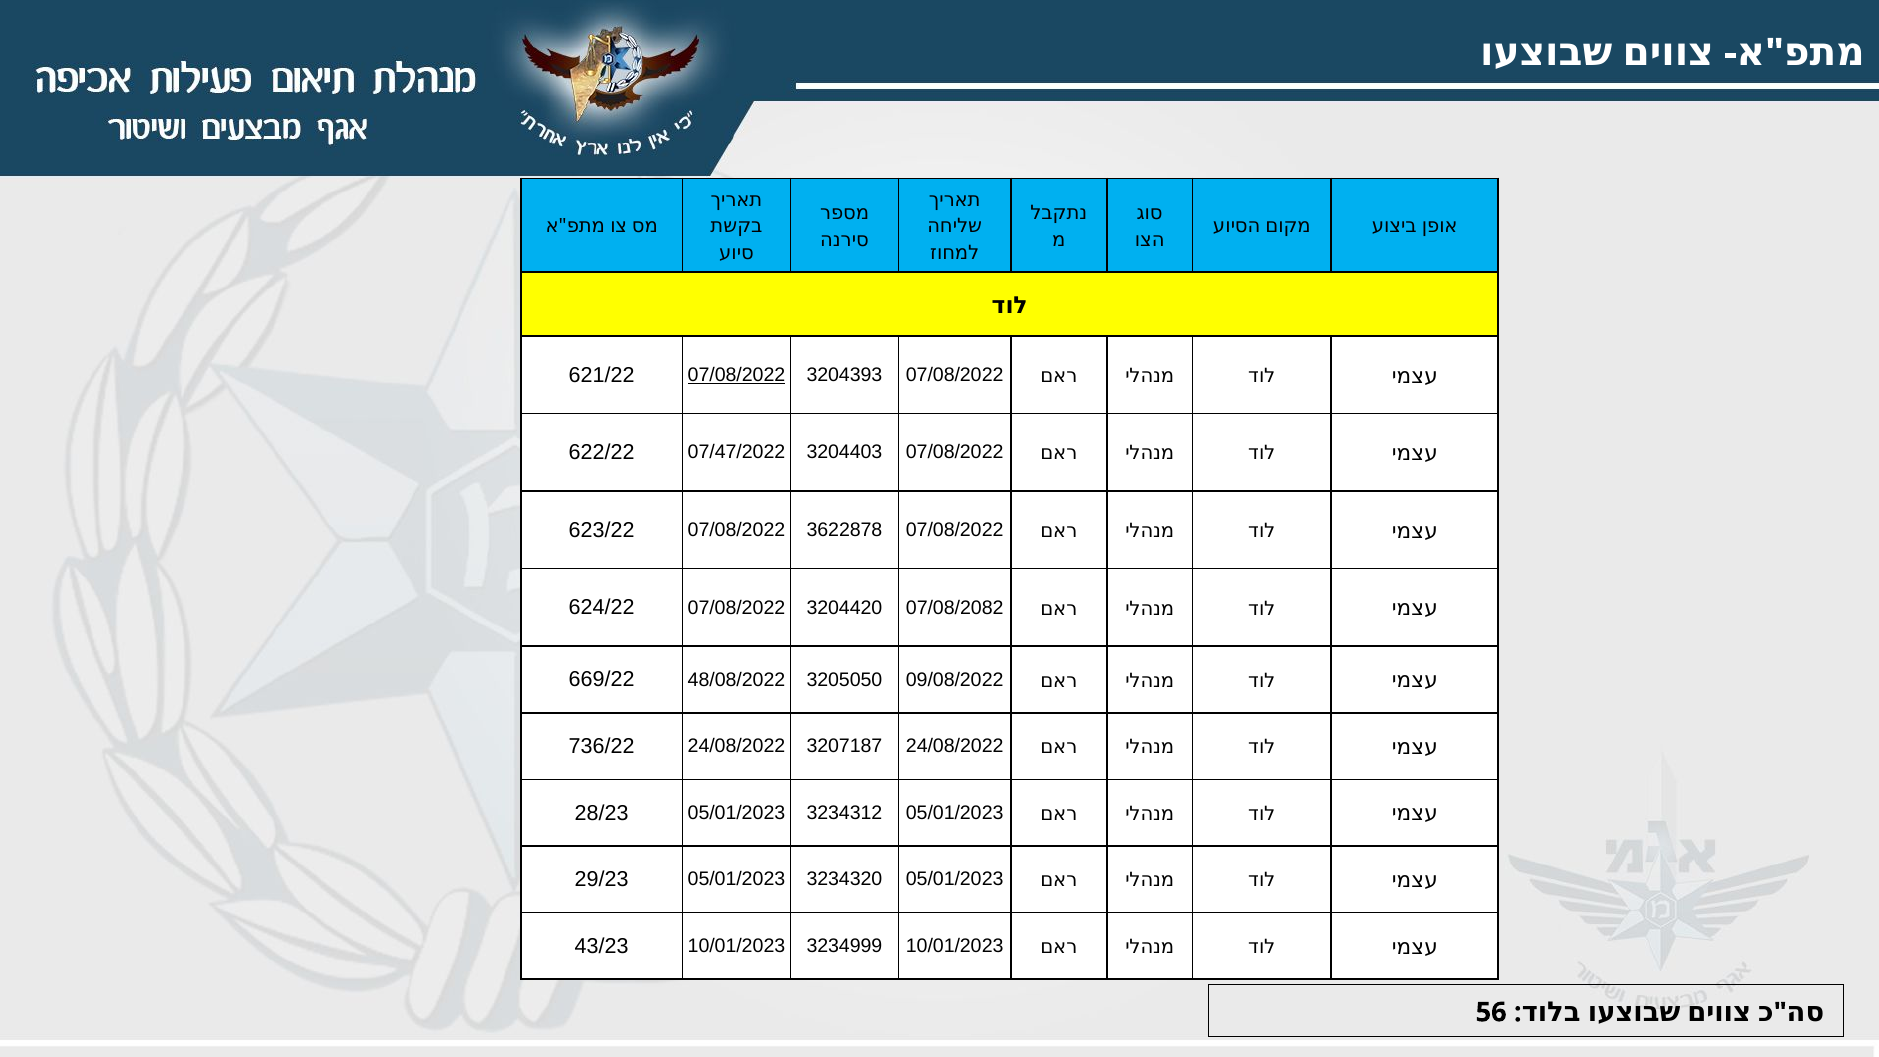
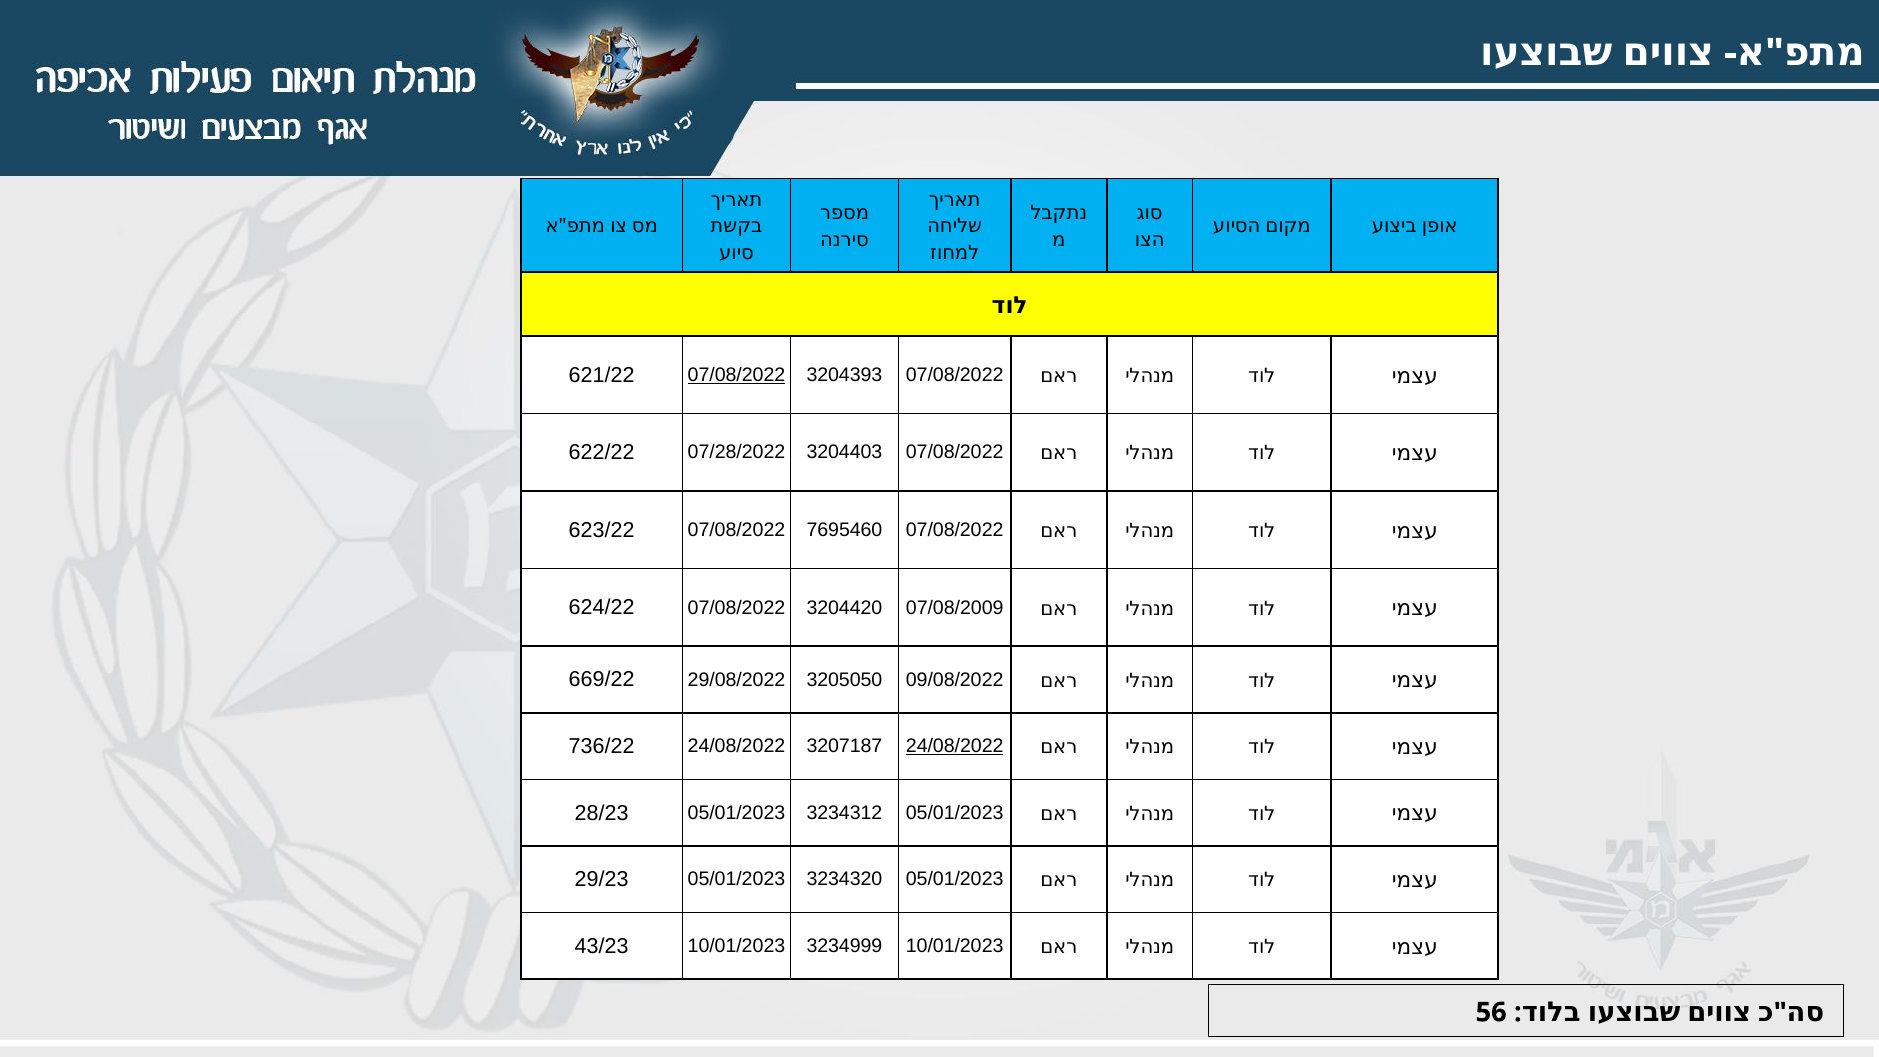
07/47/2022: 07/47/2022 -> 07/28/2022
3622878: 3622878 -> 7695460
07/08/2082: 07/08/2082 -> 07/08/2009
48/08/2022: 48/08/2022 -> 29/08/2022
24/08/2022 at (955, 746) underline: none -> present
